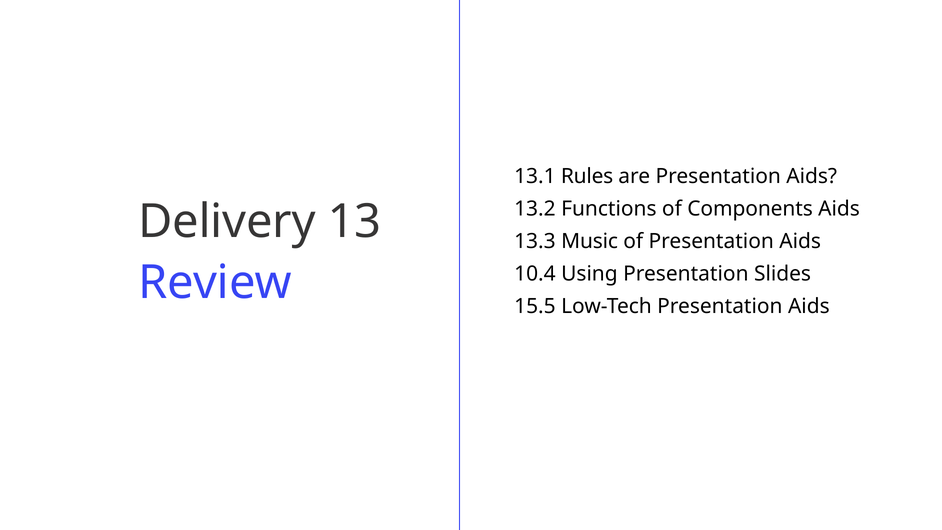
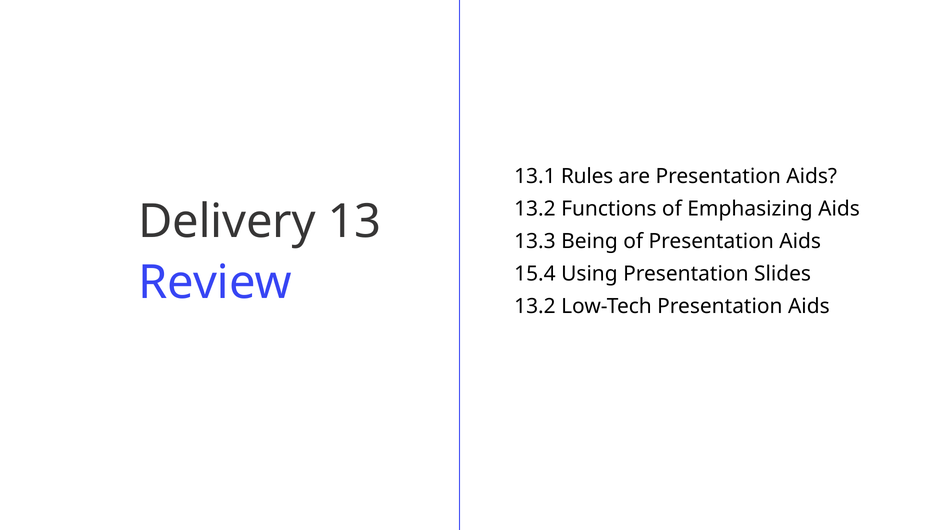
Components: Components -> Emphasizing
Music: Music -> Being
10.4: 10.4 -> 15.4
15.5 at (535, 306): 15.5 -> 13.2
